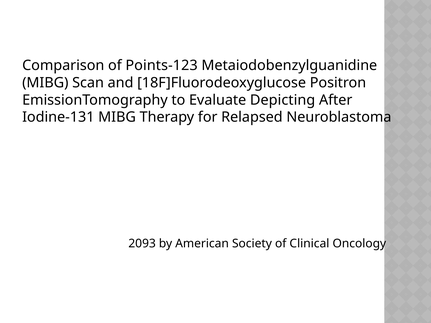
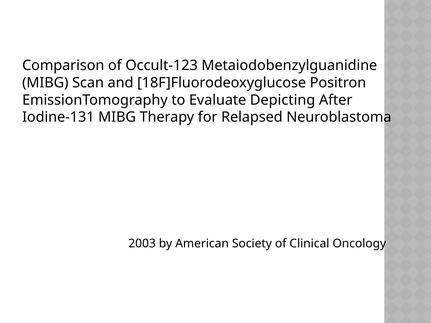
Points-123: Points-123 -> Occult-123
2093: 2093 -> 2003
